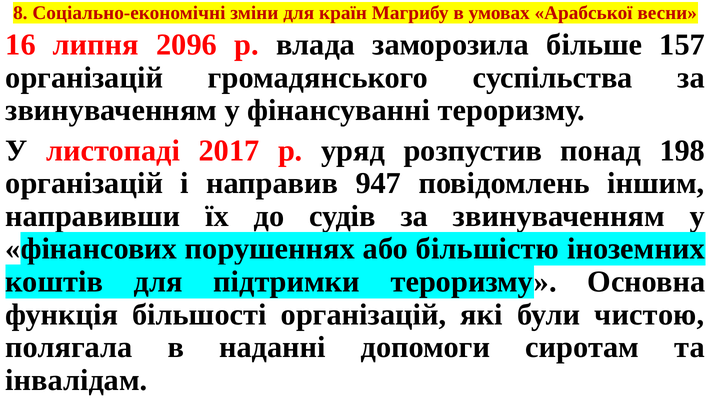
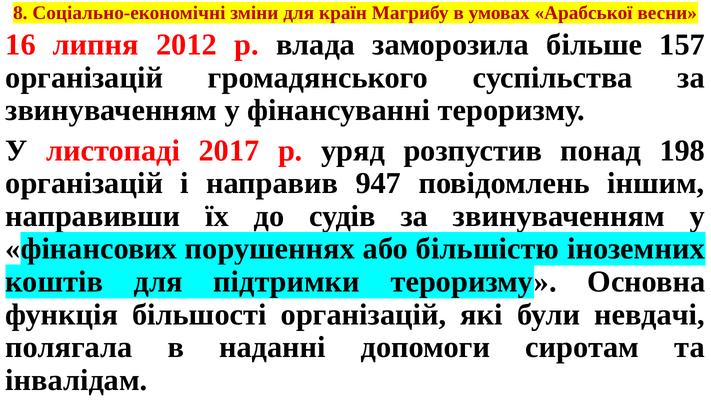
2096: 2096 -> 2012
чистою: чистою -> невдачі
